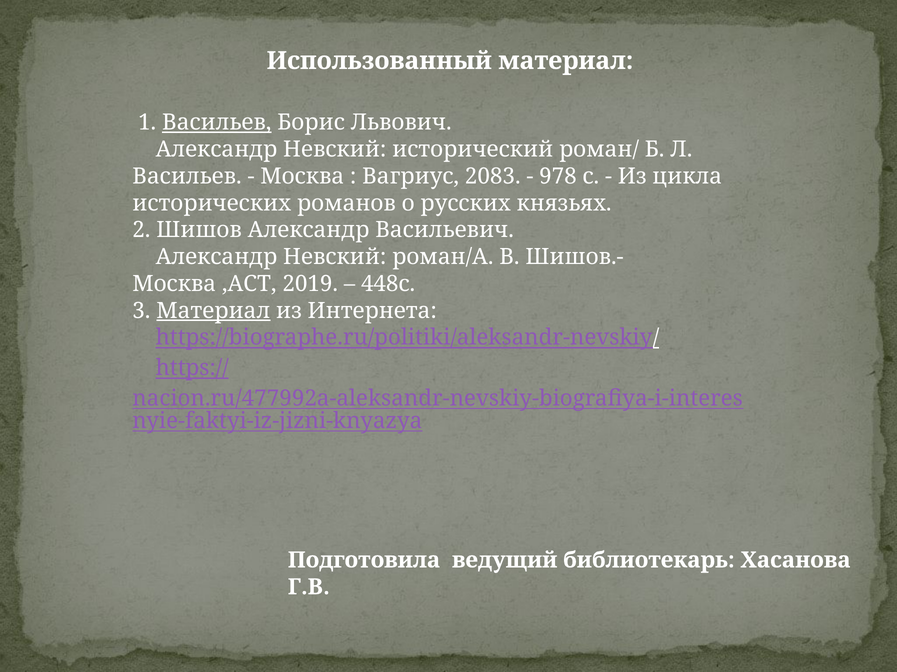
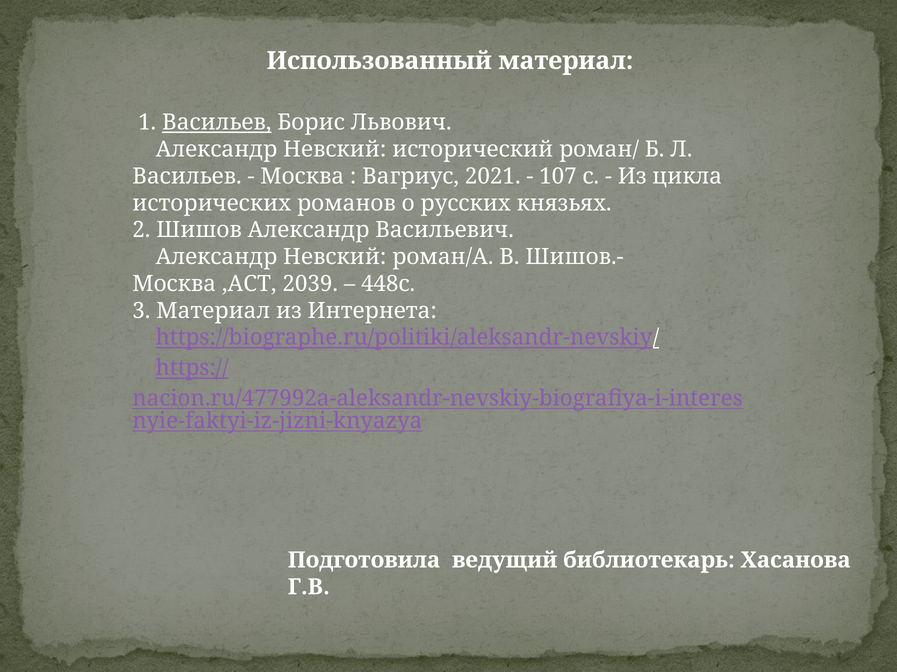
2083: 2083 -> 2021
978: 978 -> 107
2019: 2019 -> 2039
Материал at (213, 311) underline: present -> none
